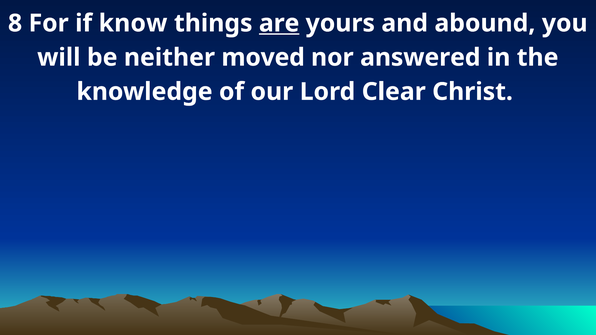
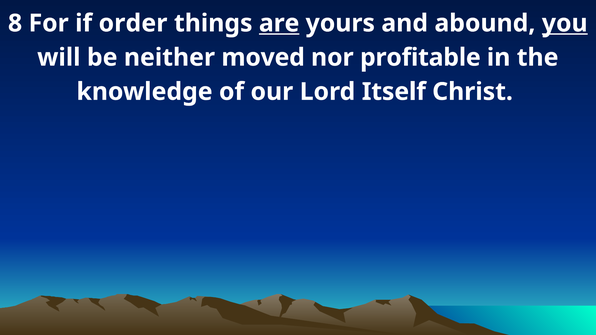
know: know -> order
you underline: none -> present
answered: answered -> profitable
Clear: Clear -> Itself
